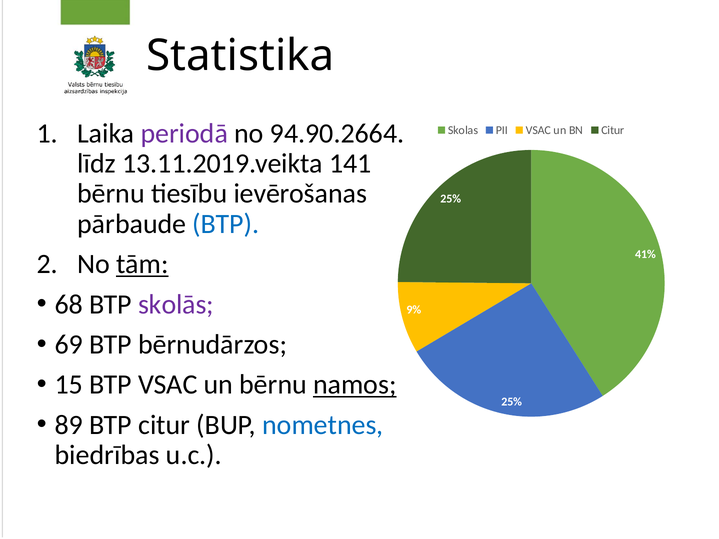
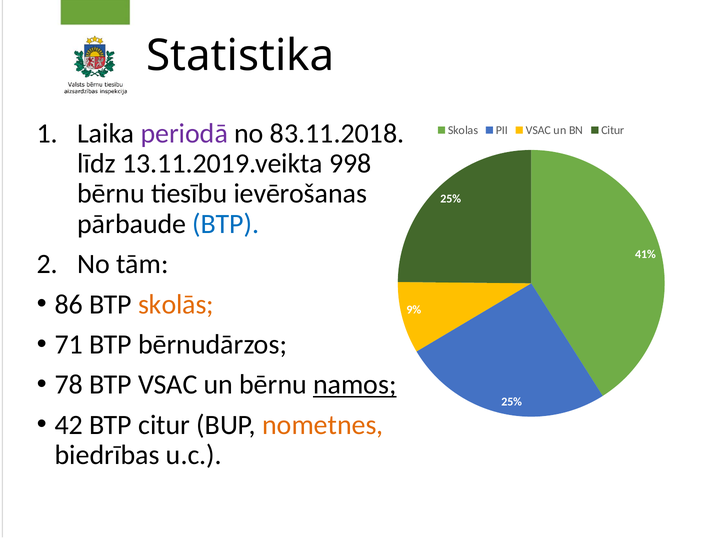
94.90.2664: 94.90.2664 -> 83.11.2018
141: 141 -> 998
tām underline: present -> none
68: 68 -> 86
skolās colour: purple -> orange
69: 69 -> 71
15: 15 -> 78
89: 89 -> 42
nometnes colour: blue -> orange
